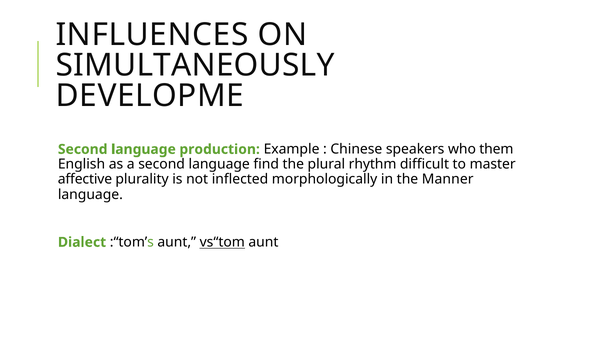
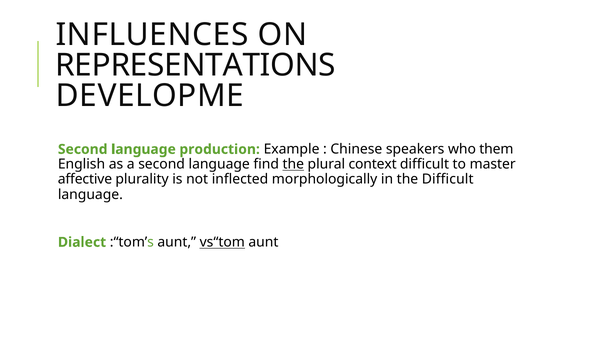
SIMULTANEOUSLY: SIMULTANEOUSLY -> REPRESENTATIONS
the at (293, 164) underline: none -> present
rhythm: rhythm -> context
the Manner: Manner -> Difficult
